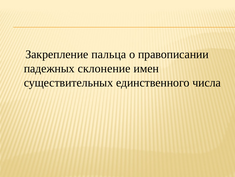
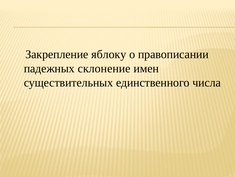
пальца: пальца -> яблоку
